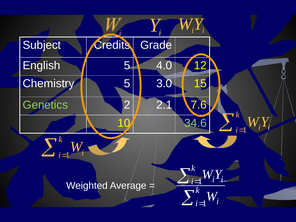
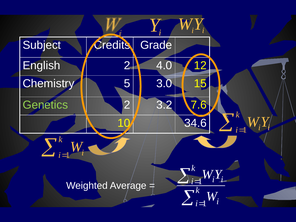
English 5: 5 -> 2
2.1: 2.1 -> 3.2
34.6 colour: light green -> white
